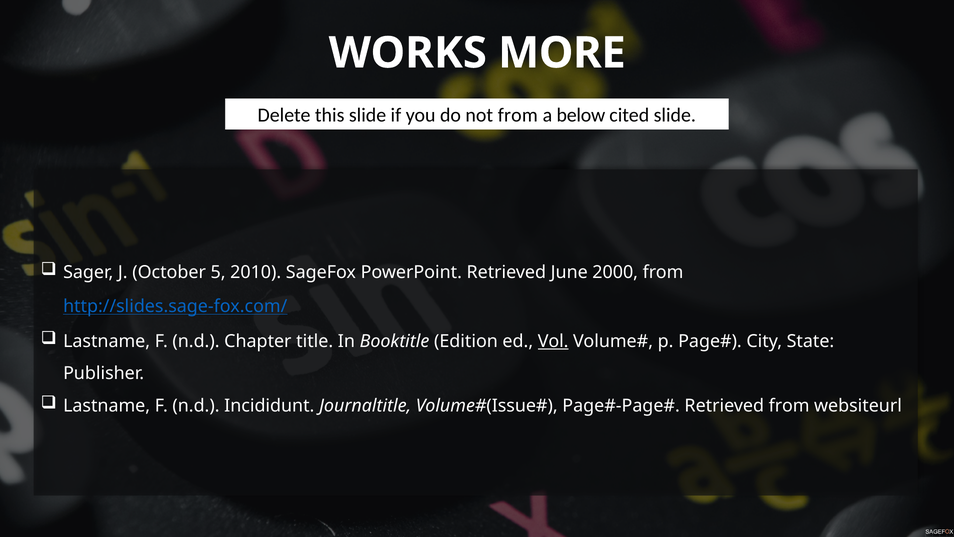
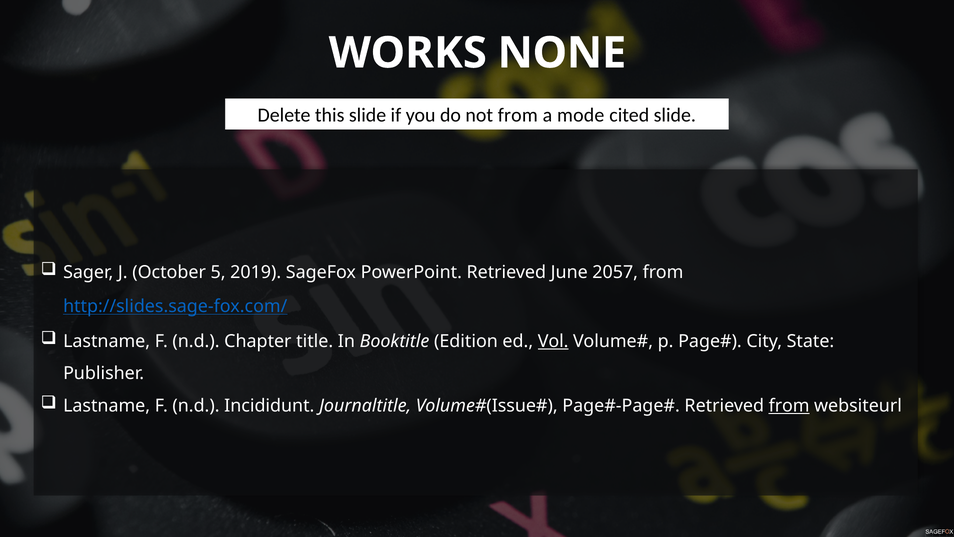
MORE: MORE -> NONE
below: below -> mode
2010: 2010 -> 2019
2000: 2000 -> 2057
from at (789, 405) underline: none -> present
